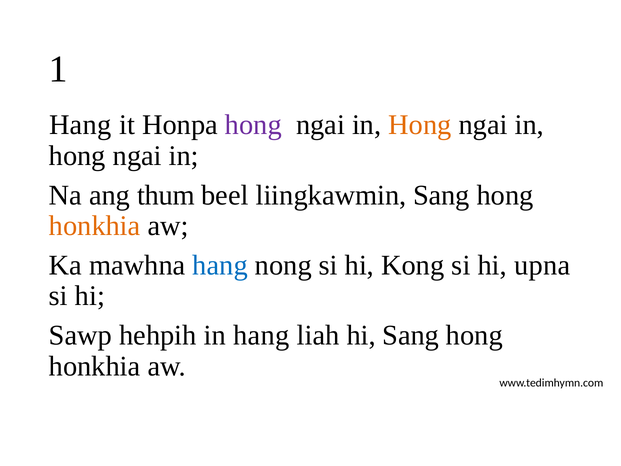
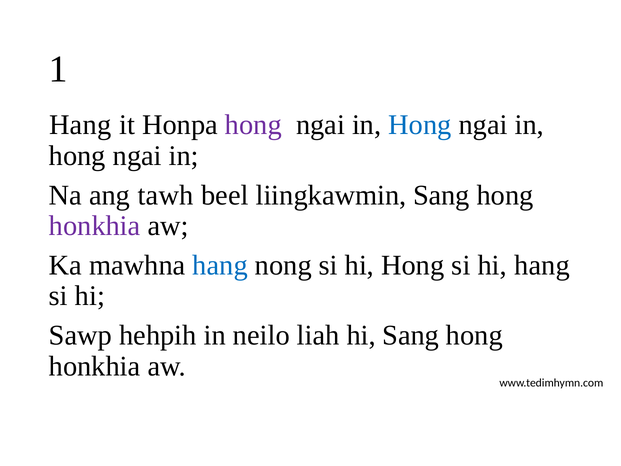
Hong at (420, 125) colour: orange -> blue
thum: thum -> tawh
honkhia at (95, 226) colour: orange -> purple
hi Kong: Kong -> Hong
hi upna: upna -> hang
in hang: hang -> neilo
